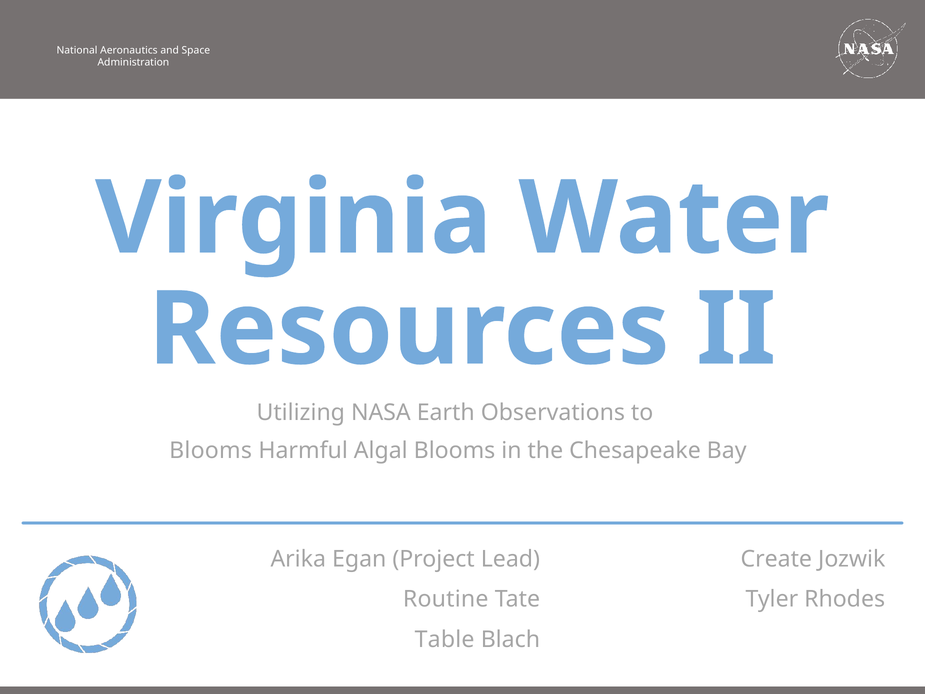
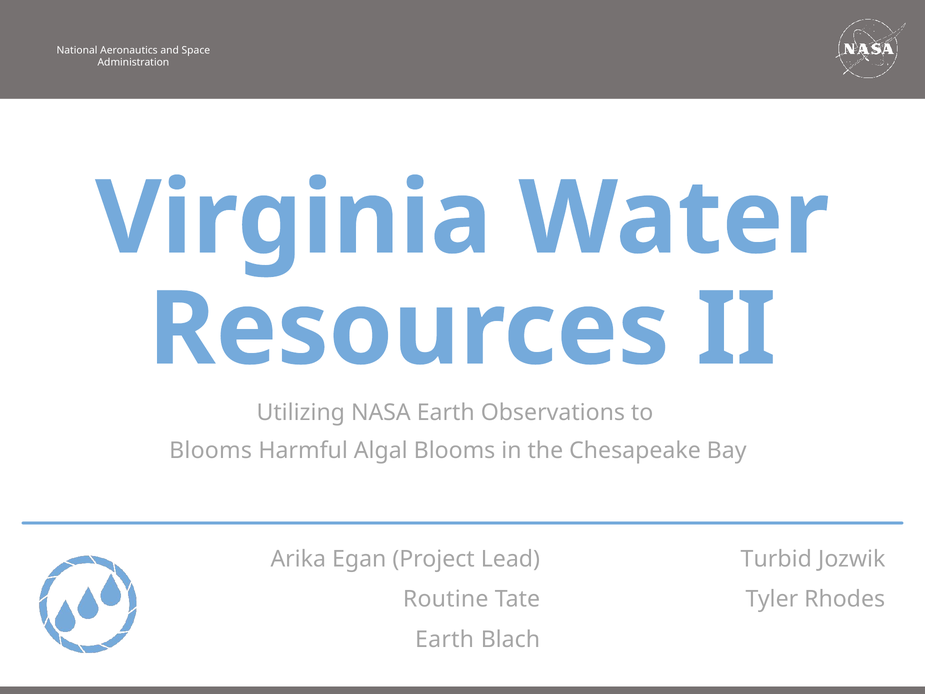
Create: Create -> Turbid
Table at (445, 640): Table -> Earth
